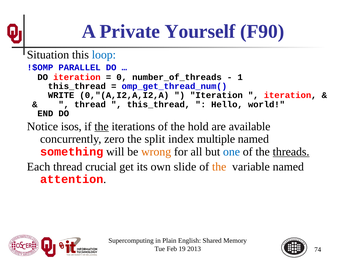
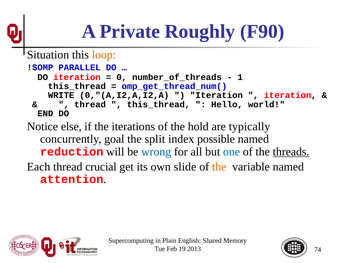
Yourself: Yourself -> Roughly
loop colour: blue -> orange
isos: isos -> else
the at (102, 127) underline: present -> none
available: available -> typically
zero: zero -> goal
multiple: multiple -> possible
something: something -> reduction
wrong colour: orange -> blue
